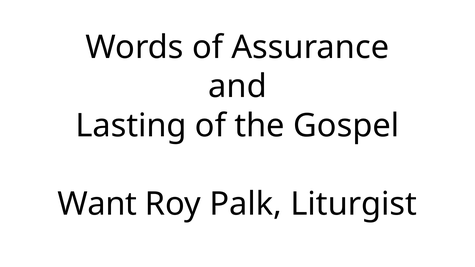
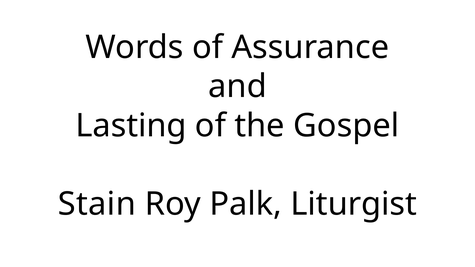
Want: Want -> Stain
